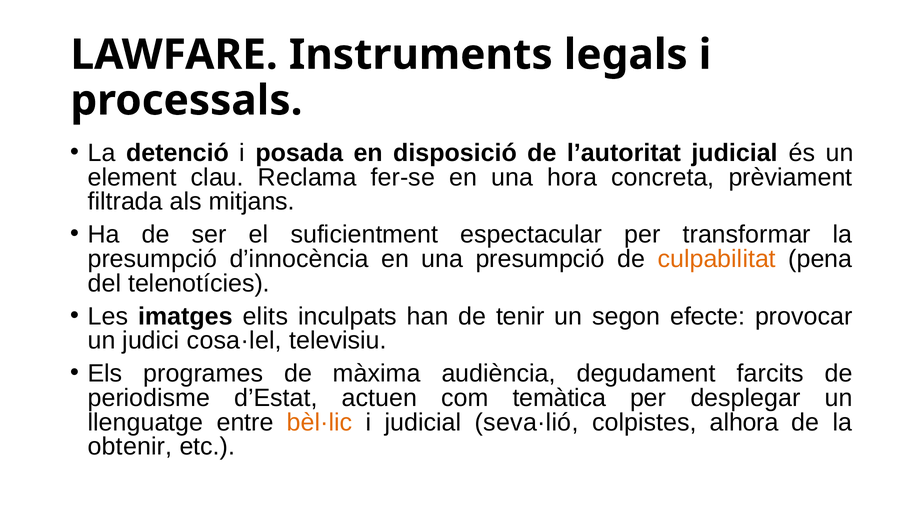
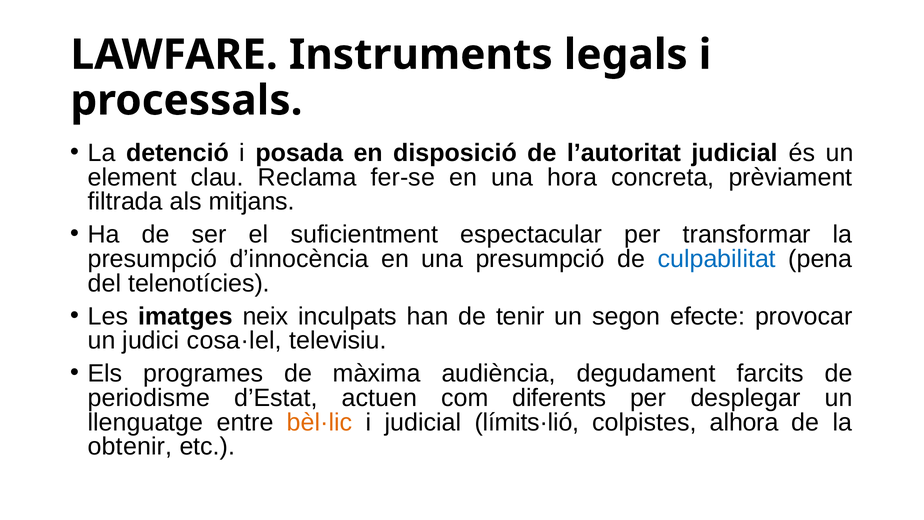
culpabilitat colour: orange -> blue
elits: elits -> neix
temàtica: temàtica -> diferents
seva·lió: seva·lió -> límits·lió
